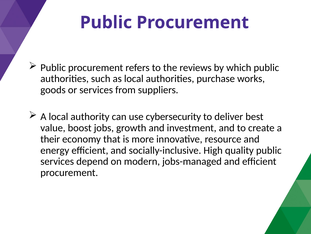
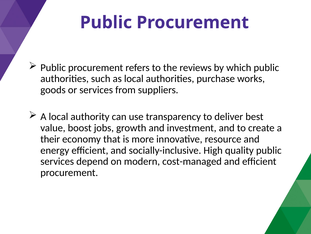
cybersecurity: cybersecurity -> transparency
jobs-managed: jobs-managed -> cost-managed
